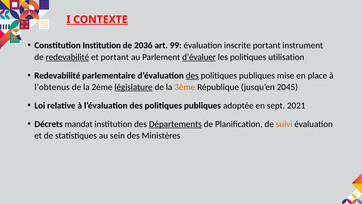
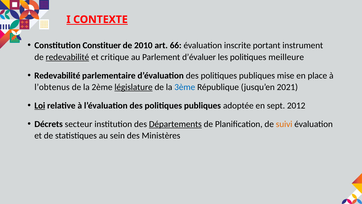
Constitution Institution: Institution -> Constituer
2036: 2036 -> 2010
99: 99 -> 66
et portant: portant -> critique
d’évaluer underline: present -> none
utilisation: utilisation -> meilleure
des at (192, 75) underline: present -> none
3ème colour: orange -> blue
2045: 2045 -> 2021
Loi underline: none -> present
2021: 2021 -> 2012
mandat: mandat -> secteur
